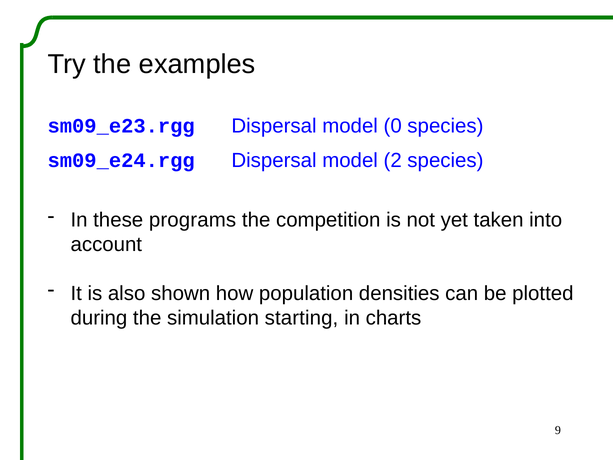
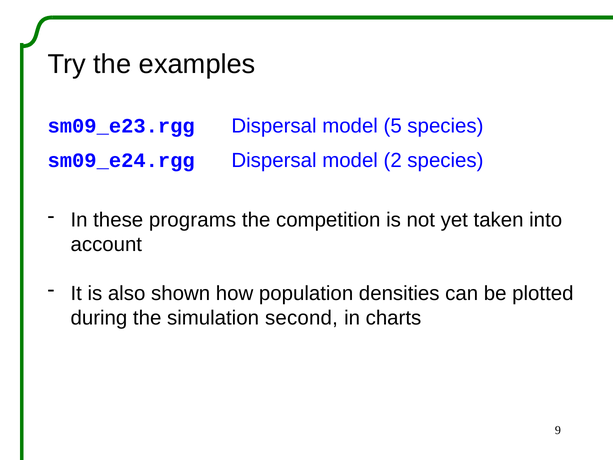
0: 0 -> 5
starting: starting -> second
